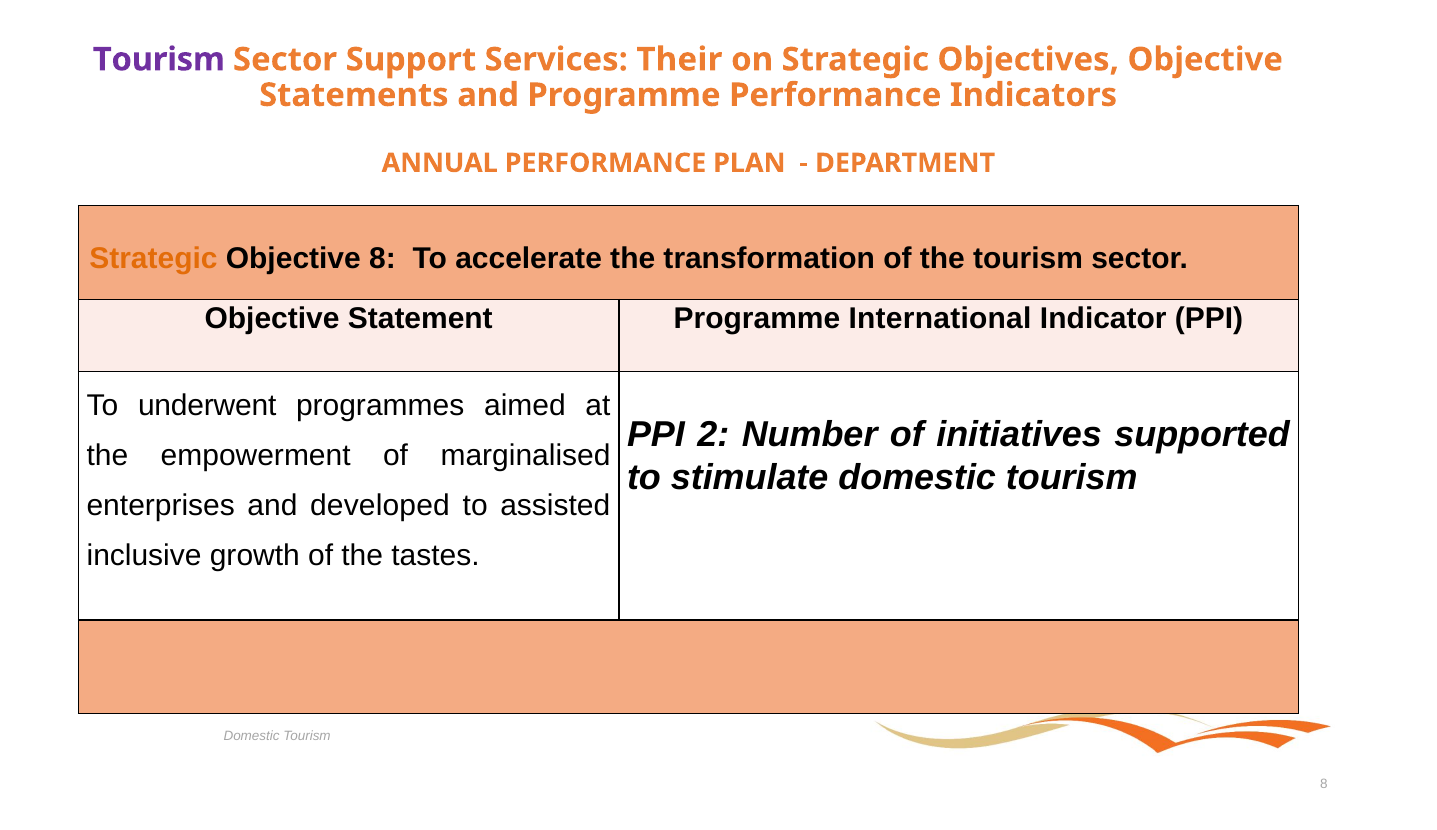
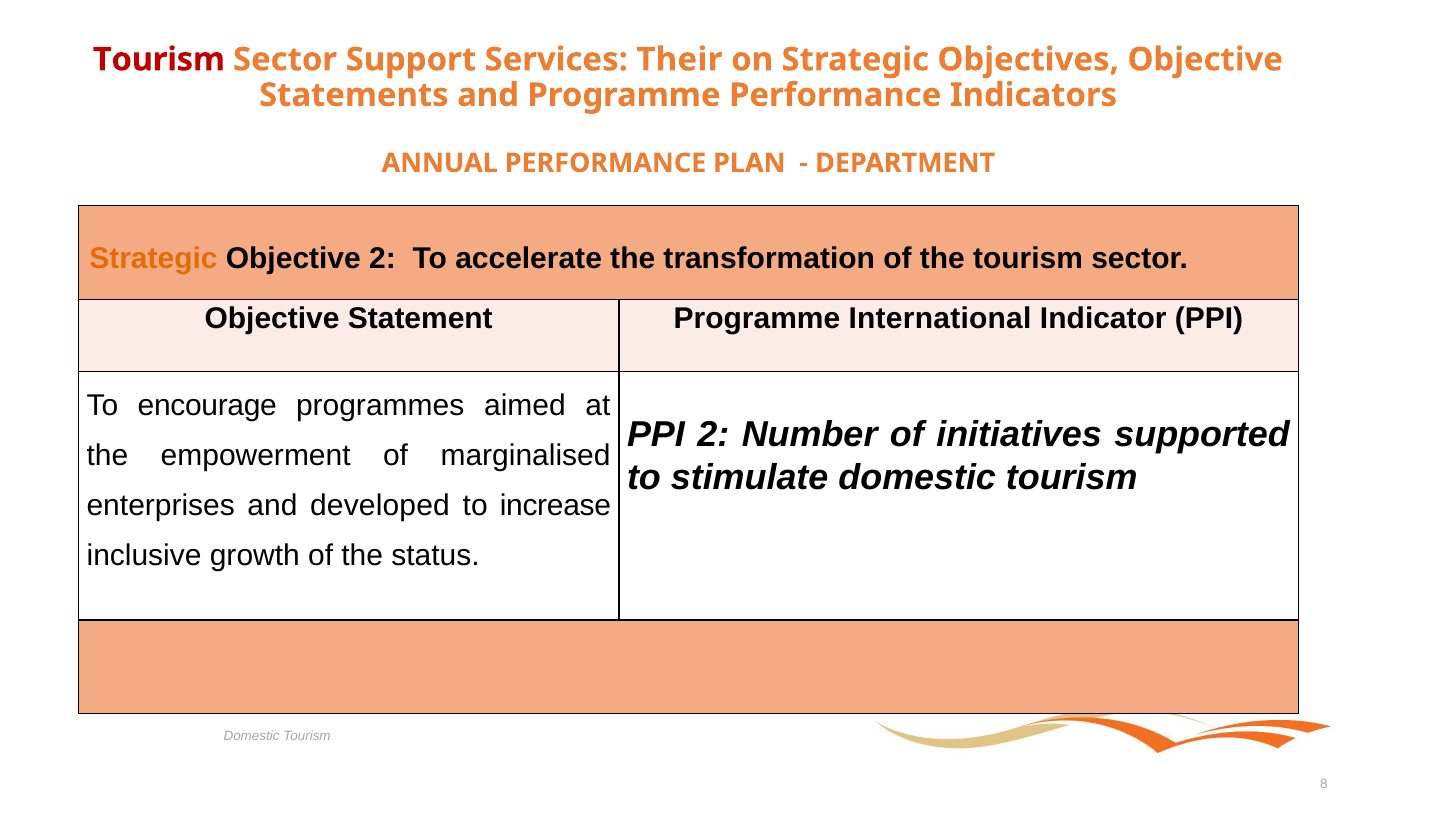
Tourism at (159, 60) colour: purple -> red
Objective 8: 8 -> 2
underwent: underwent -> encourage
assisted: assisted -> increase
tastes: tastes -> status
